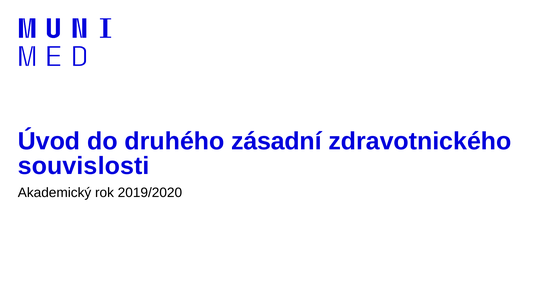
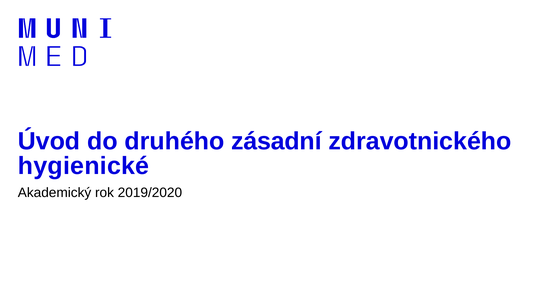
souvislosti: souvislosti -> hygienické
